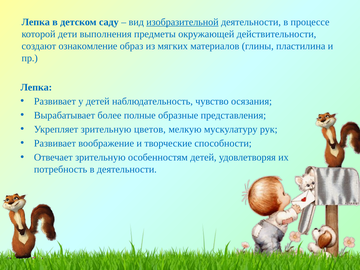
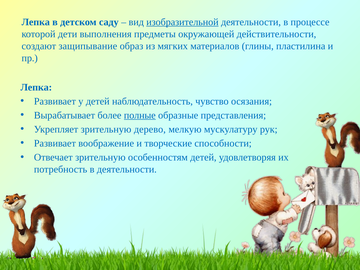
ознакомление: ознакомление -> защипывание
полные underline: none -> present
цветов: цветов -> дерево
